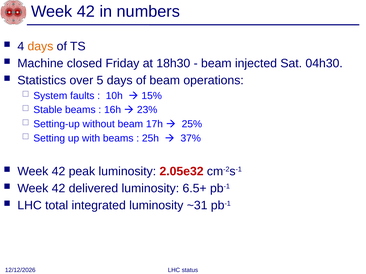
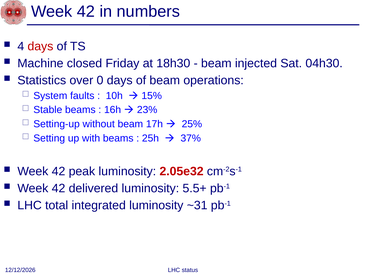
days at (40, 46) colour: orange -> red
5: 5 -> 0
6.5+: 6.5+ -> 5.5+
